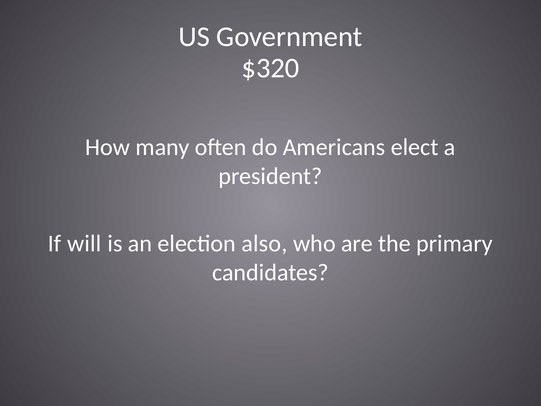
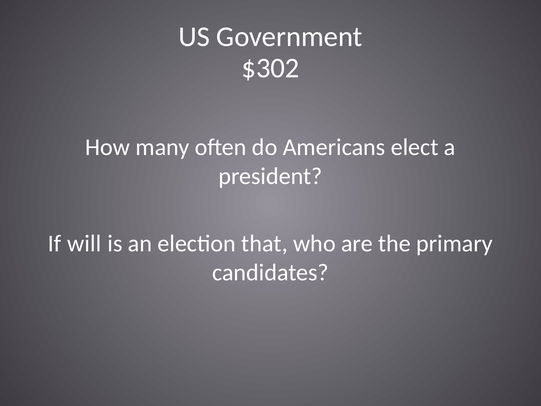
$320: $320 -> $302
also: also -> that
